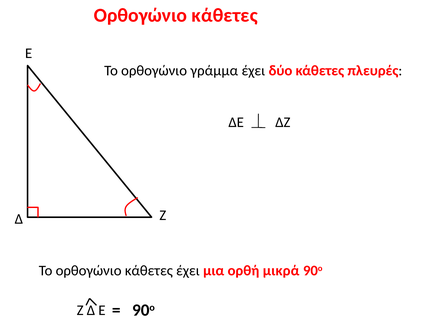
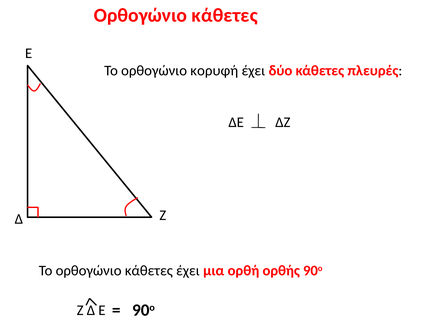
γράμμα: γράμμα -> κορυφή
μικρά: μικρά -> ορθής
